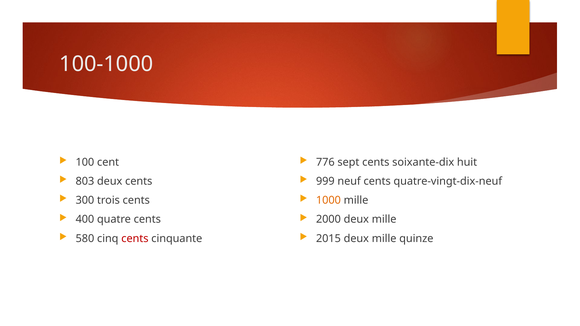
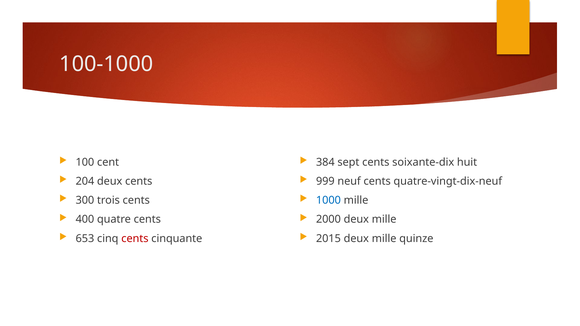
776: 776 -> 384
803: 803 -> 204
1000 colour: orange -> blue
580: 580 -> 653
